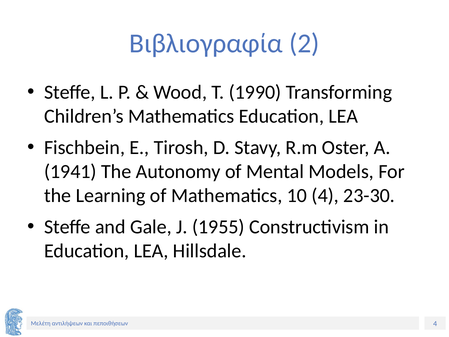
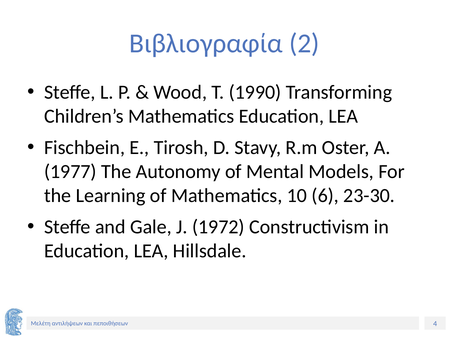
1941: 1941 -> 1977
10 4: 4 -> 6
1955: 1955 -> 1972
